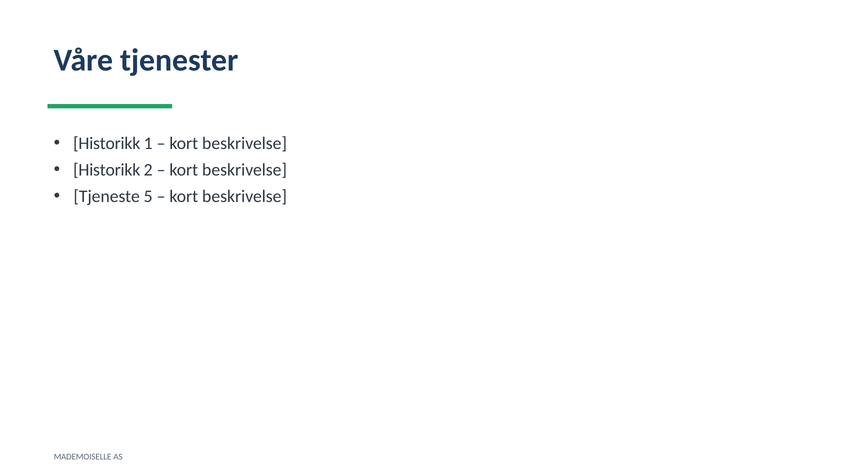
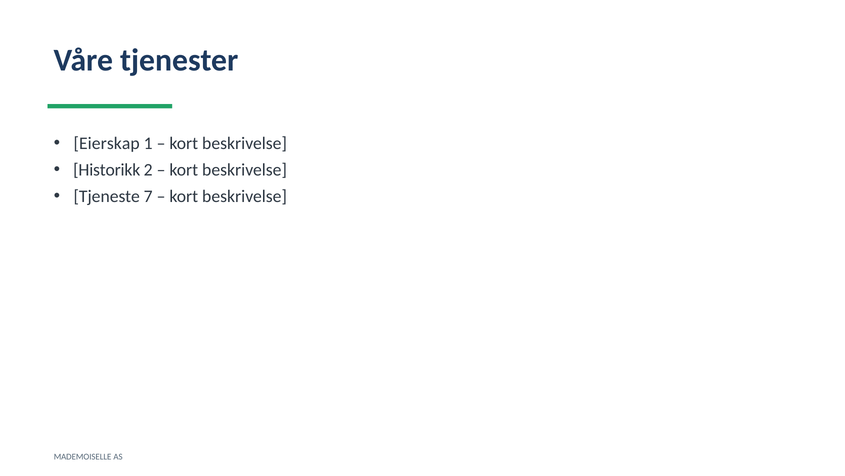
Historikk at (107, 143): Historikk -> Eierskap
5: 5 -> 7
